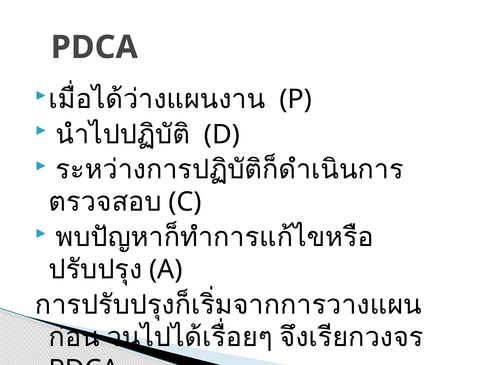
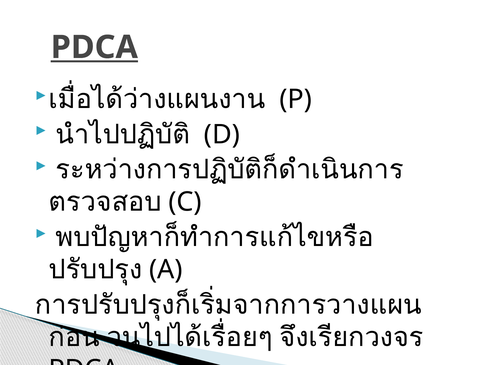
PDCA at (94, 47) underline: none -> present
